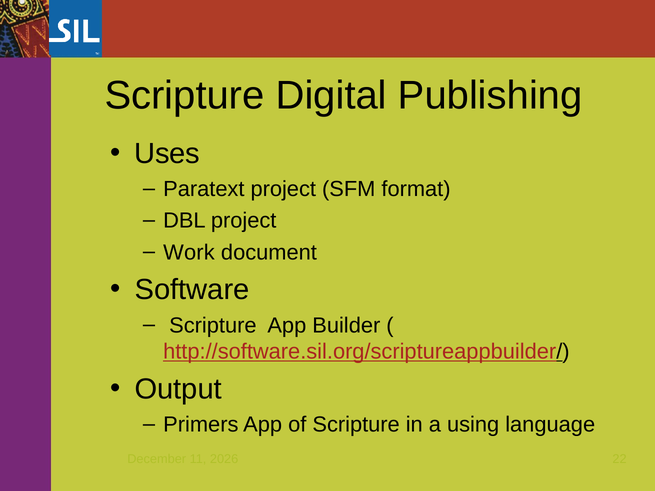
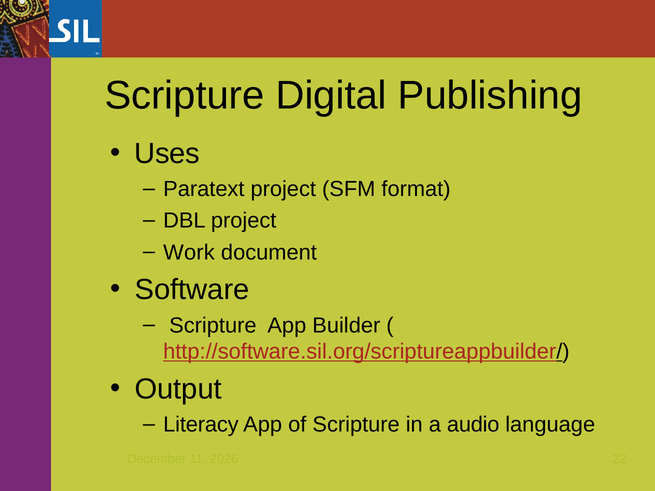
Primers: Primers -> Literacy
using: using -> audio
